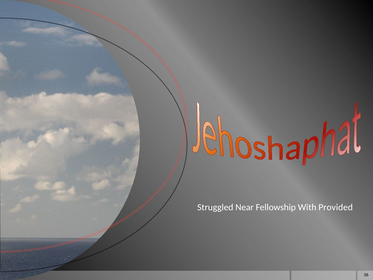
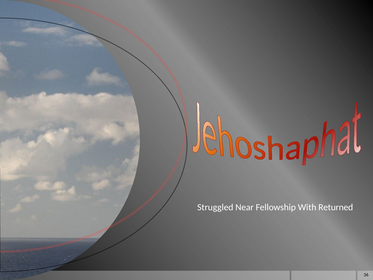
Provided: Provided -> Returned
